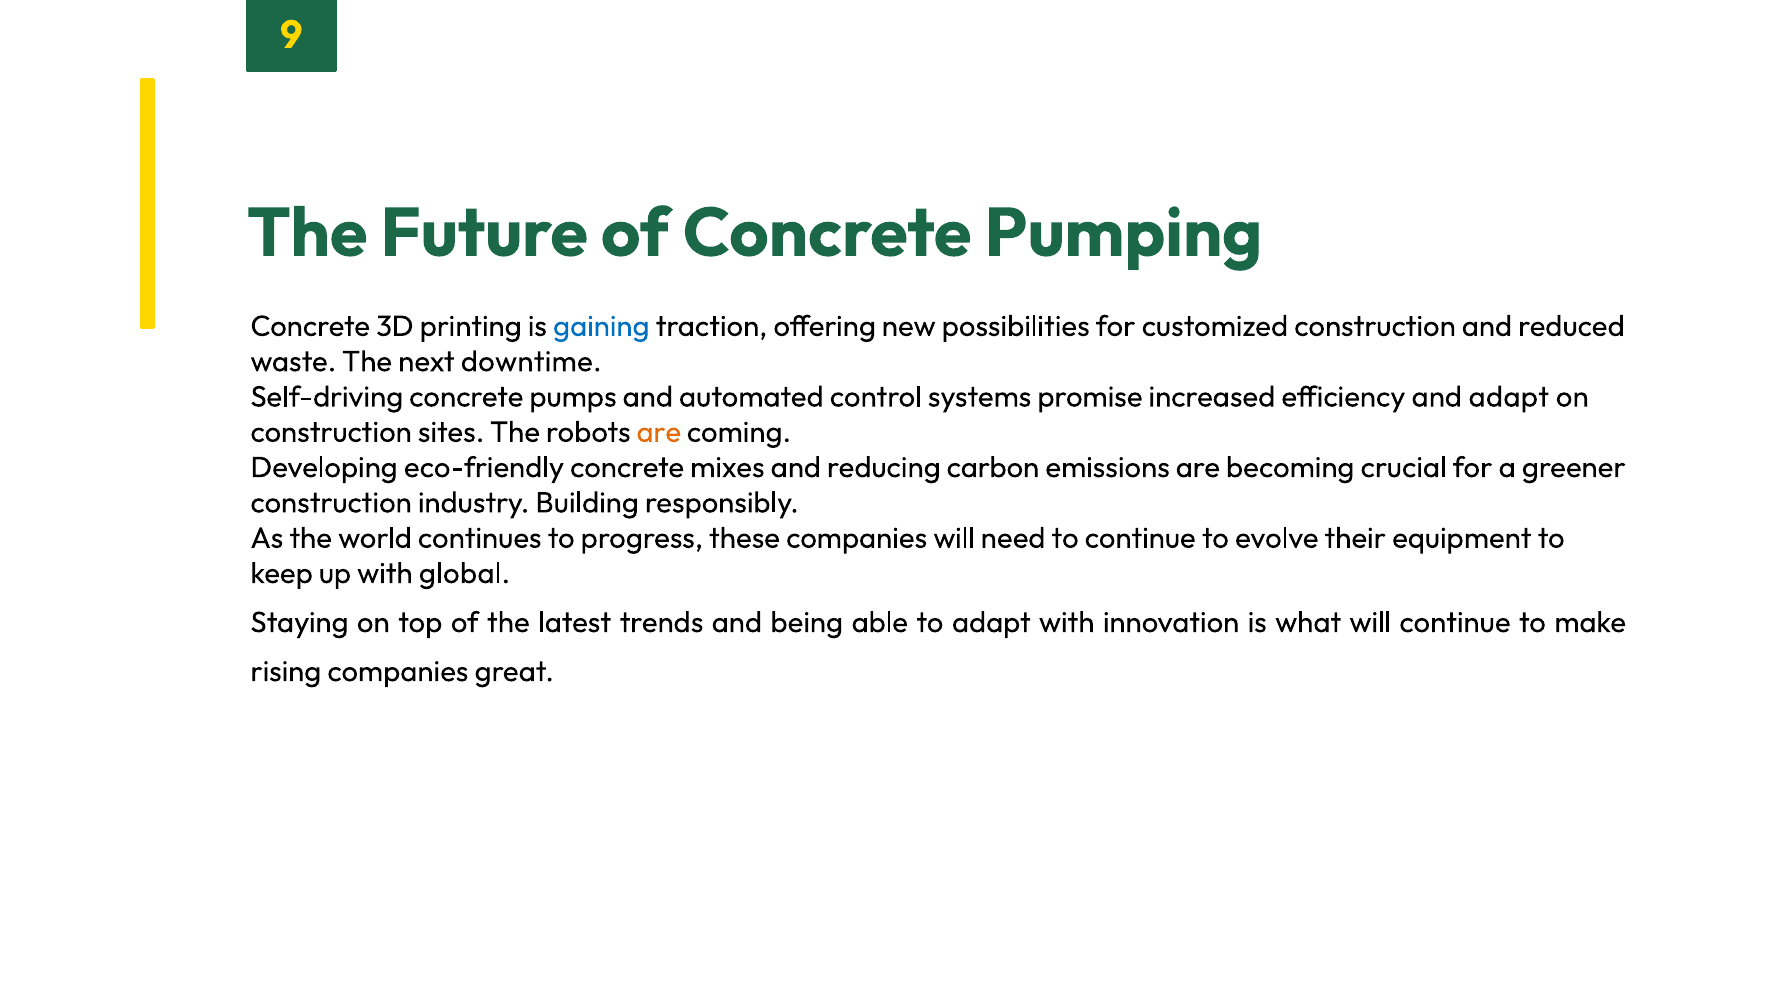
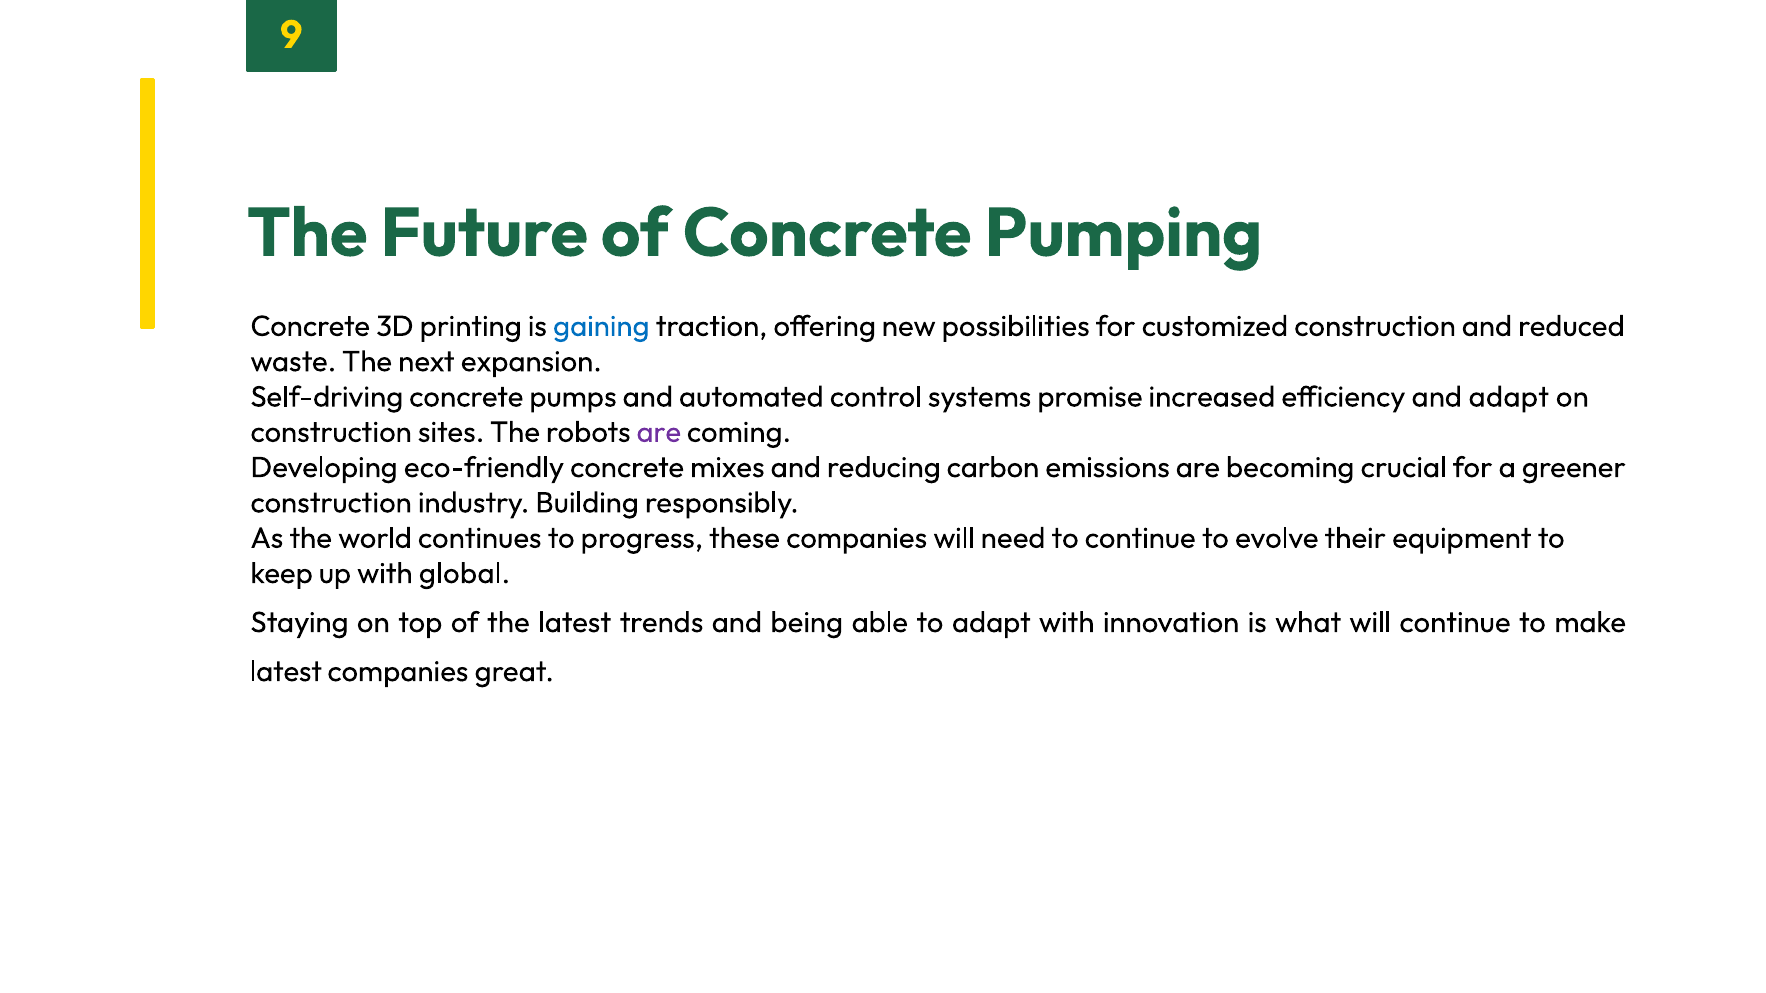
downtime: downtime -> expansion
are at (659, 432) colour: orange -> purple
rising at (286, 672): rising -> latest
